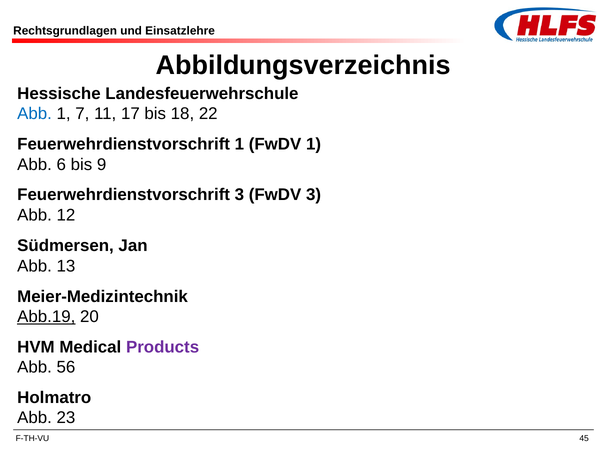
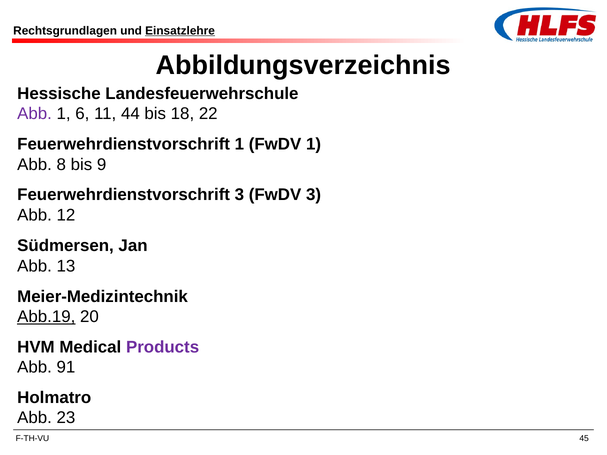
Einsatzlehre underline: none -> present
Abb at (35, 114) colour: blue -> purple
7: 7 -> 6
17: 17 -> 44
6: 6 -> 8
56: 56 -> 91
